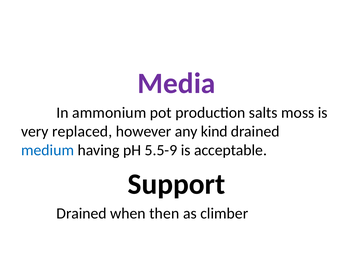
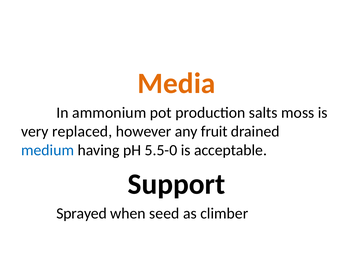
Media colour: purple -> orange
kind: kind -> fruit
5.5-9: 5.5-9 -> 5.5-0
Drained at (82, 213): Drained -> Sprayed
then: then -> seed
